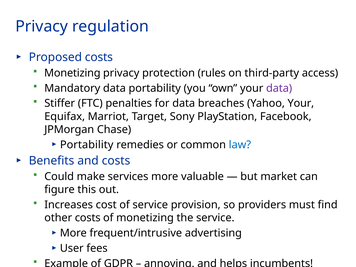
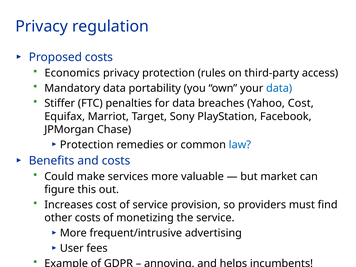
Monetizing at (72, 73): Monetizing -> Economics
data at (279, 88) colour: purple -> blue
Yahoo Your: Your -> Cost
Portability at (87, 145): Portability -> Protection
